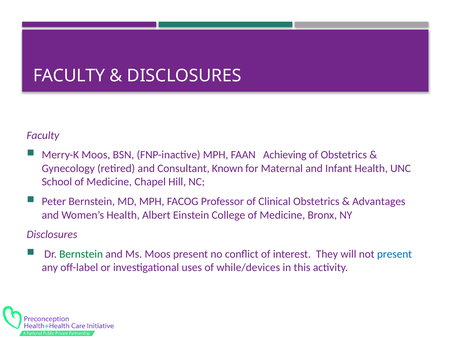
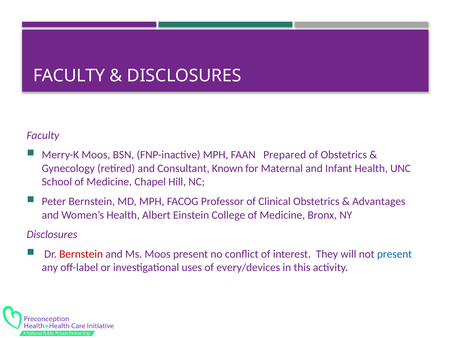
Achieving: Achieving -> Prepared
Bernstein at (81, 254) colour: green -> red
while/devices: while/devices -> every/devices
